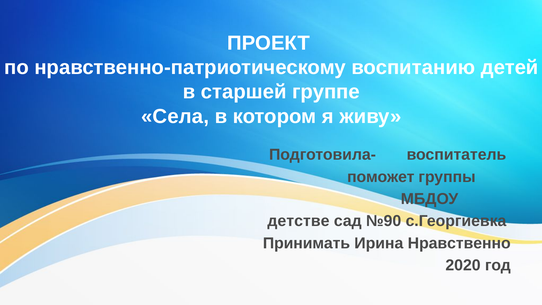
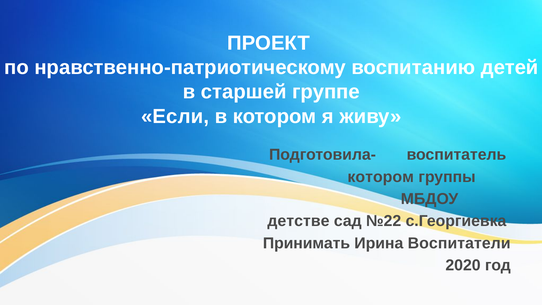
Села: Села -> Если
поможет at (381, 177): поможет -> котором
№90: №90 -> №22
Нравственно: Нравственно -> Воспитатели
